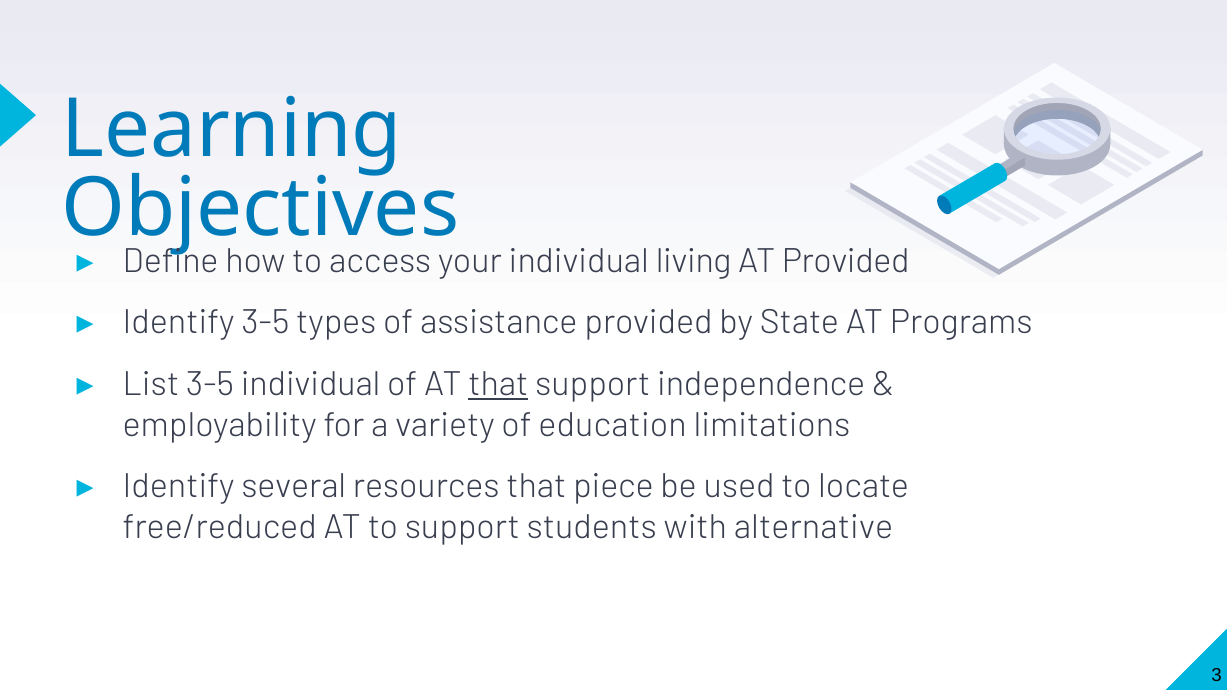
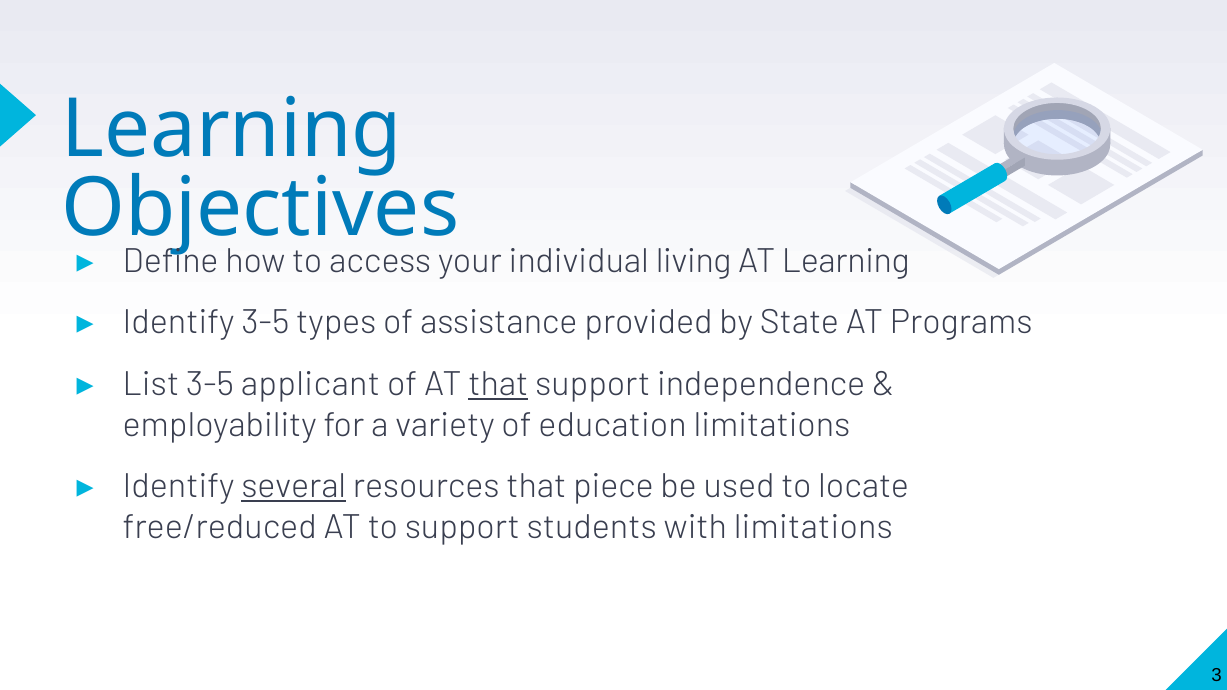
AT Provided: Provided -> Learning
3-5 individual: individual -> applicant
several underline: none -> present
with alternative: alternative -> limitations
